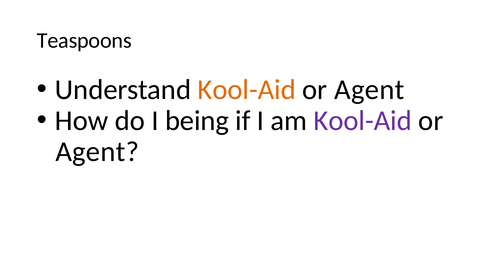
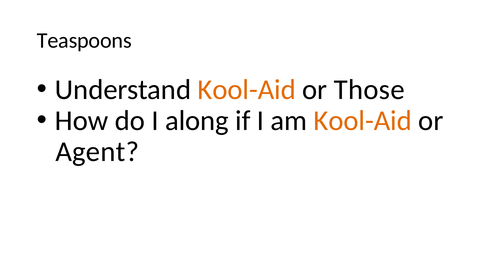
Agent at (369, 89): Agent -> Those
being: being -> along
Kool-Aid at (363, 120) colour: purple -> orange
